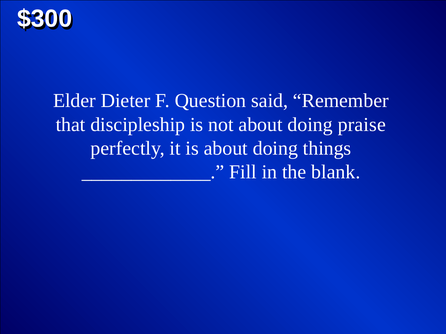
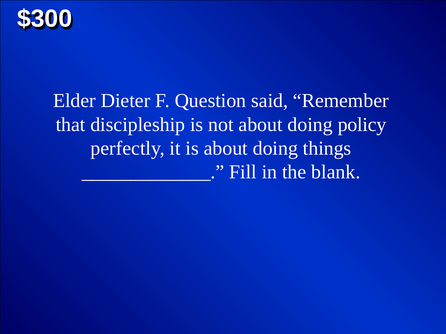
praise: praise -> policy
